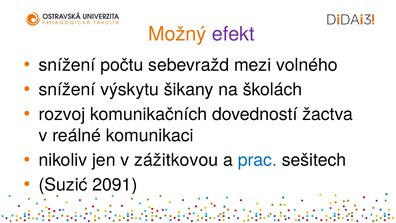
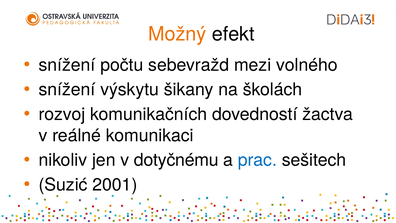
efekt colour: purple -> black
zážitkovou: zážitkovou -> dotyčnému
2091: 2091 -> 2001
